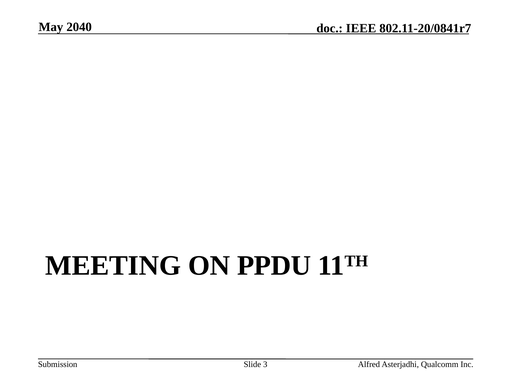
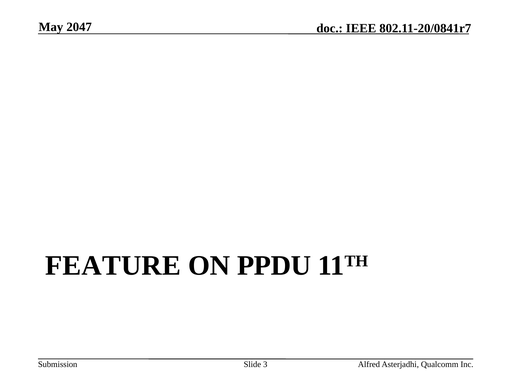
2040: 2040 -> 2047
MEETING: MEETING -> FEATURE
